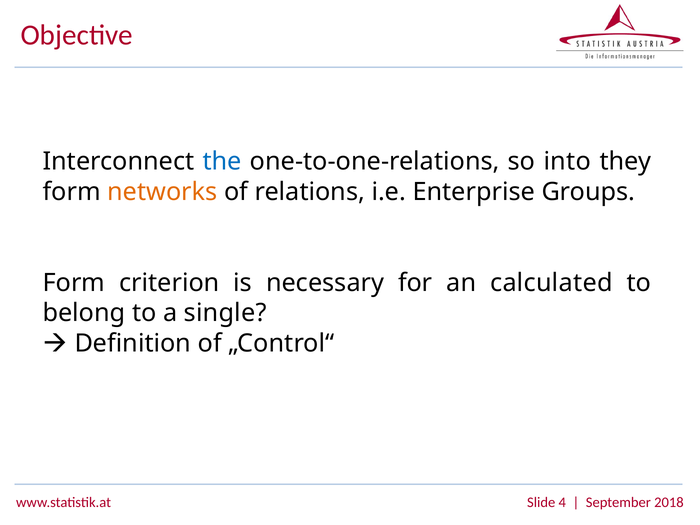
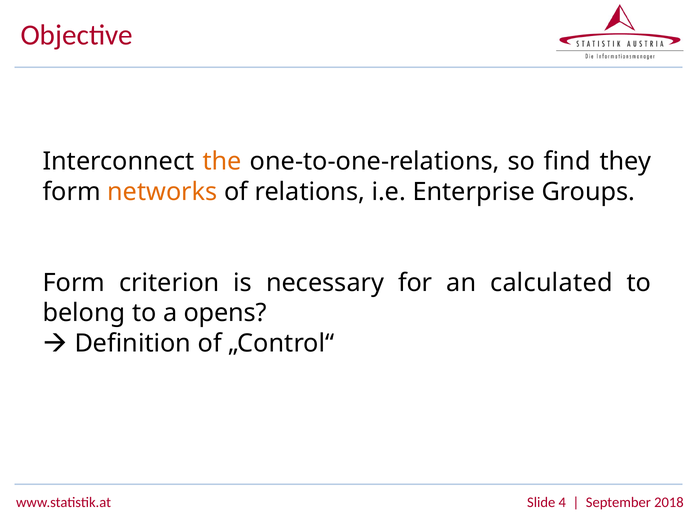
the colour: blue -> orange
into: into -> find
single: single -> opens
